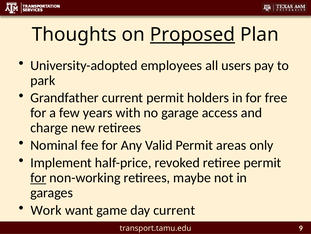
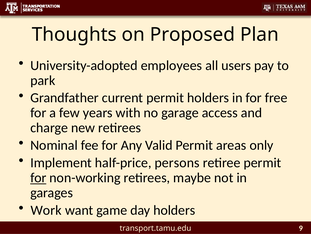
Proposed underline: present -> none
revoked: revoked -> persons
day current: current -> holders
